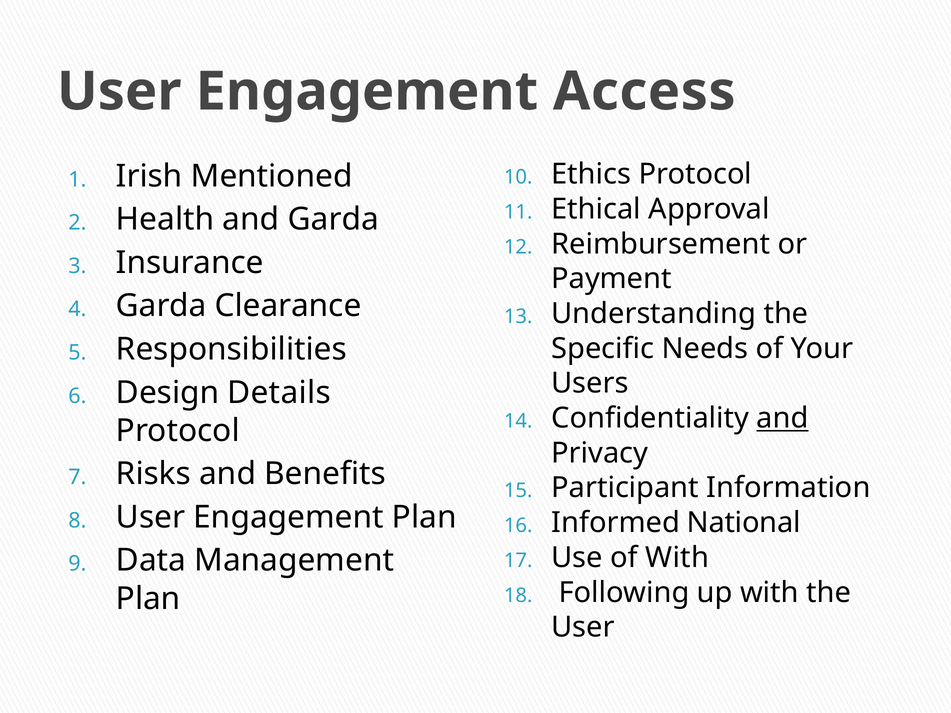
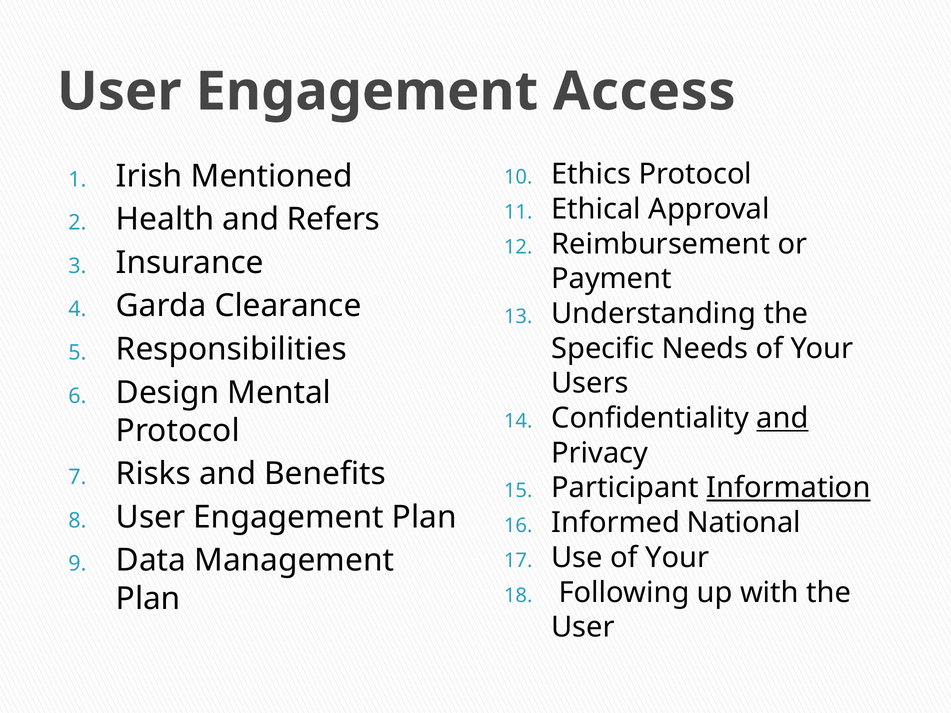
and Garda: Garda -> Refers
Details: Details -> Mental
Information underline: none -> present
Use of With: With -> Your
